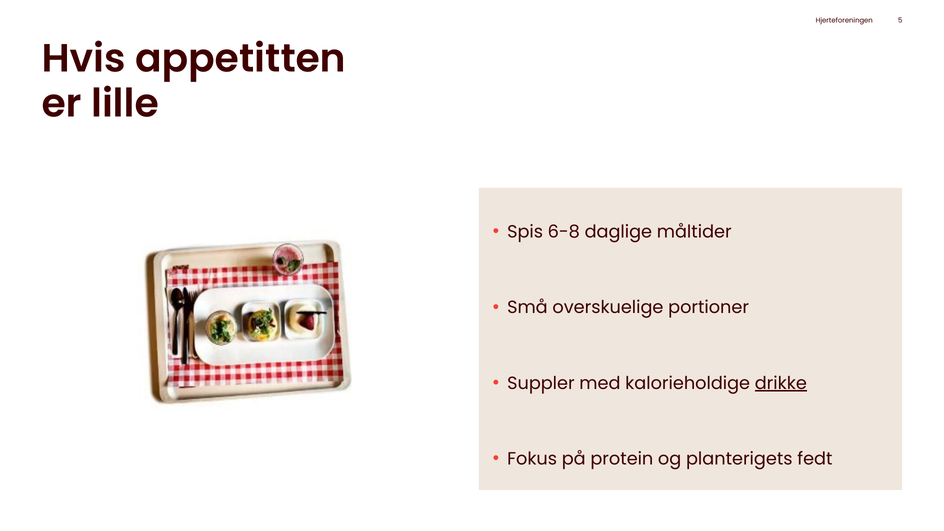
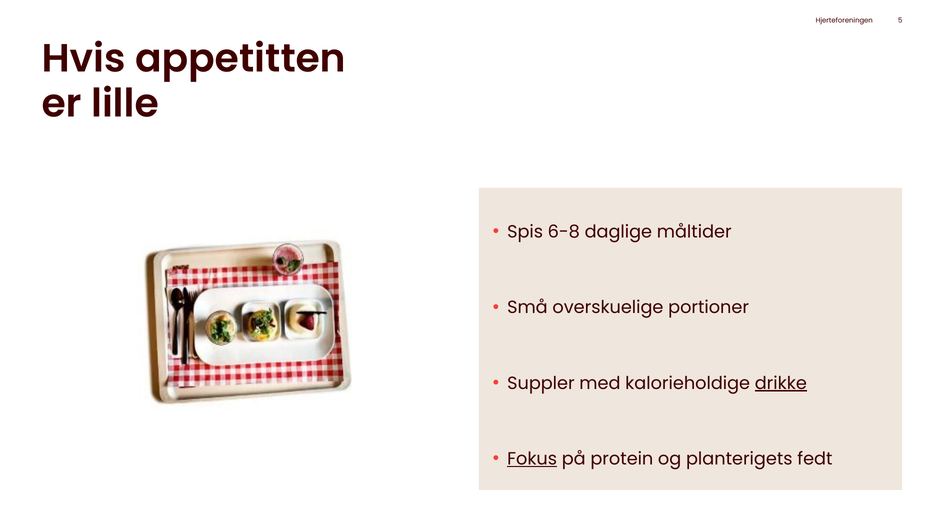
Fokus underline: none -> present
